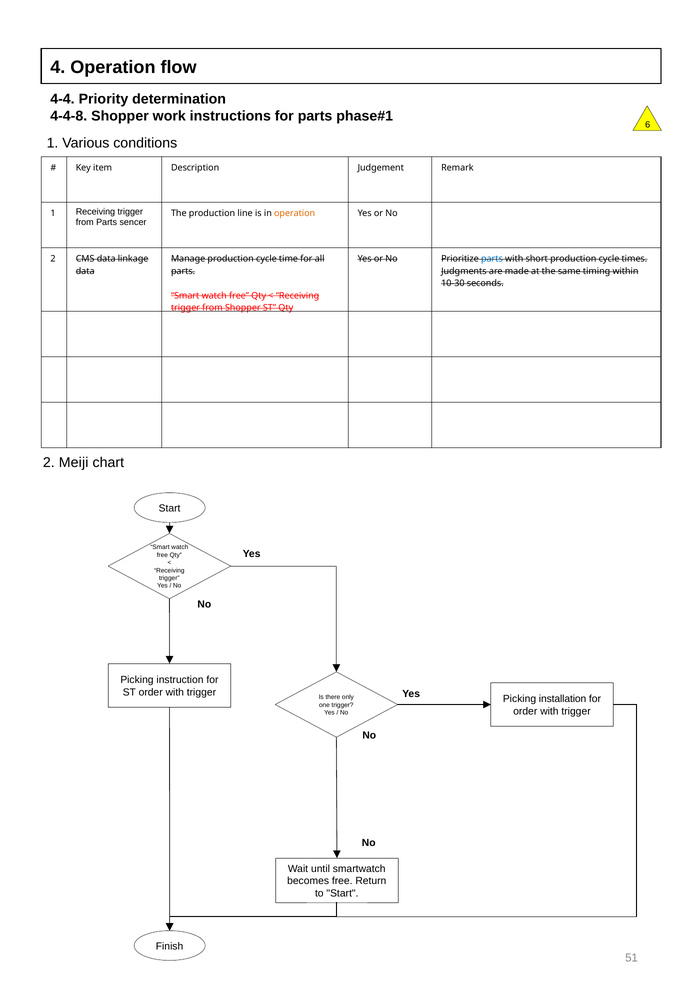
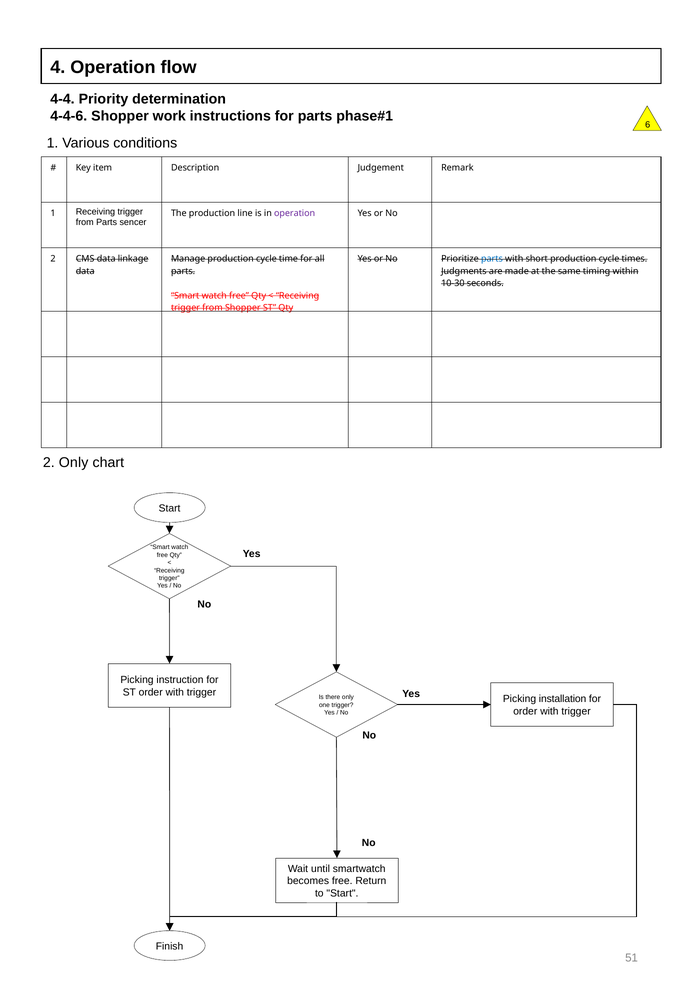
4-4-8: 4-4-8 -> 4-4-6
operation at (295, 213) colour: orange -> purple
2 Meiji: Meiji -> Only
